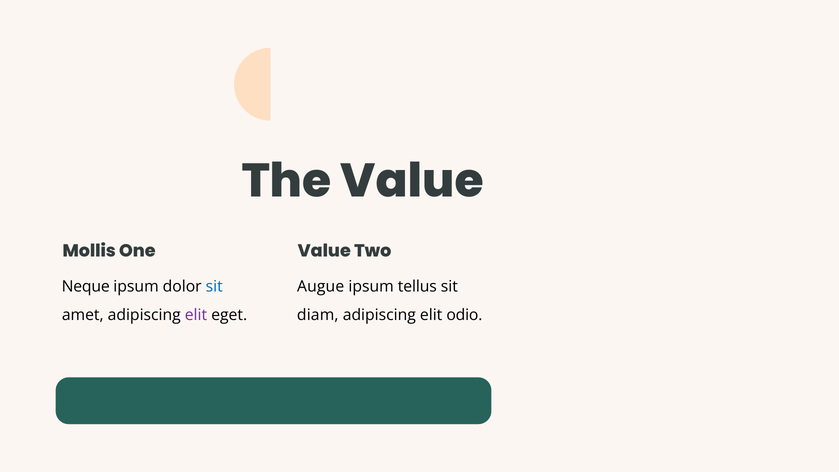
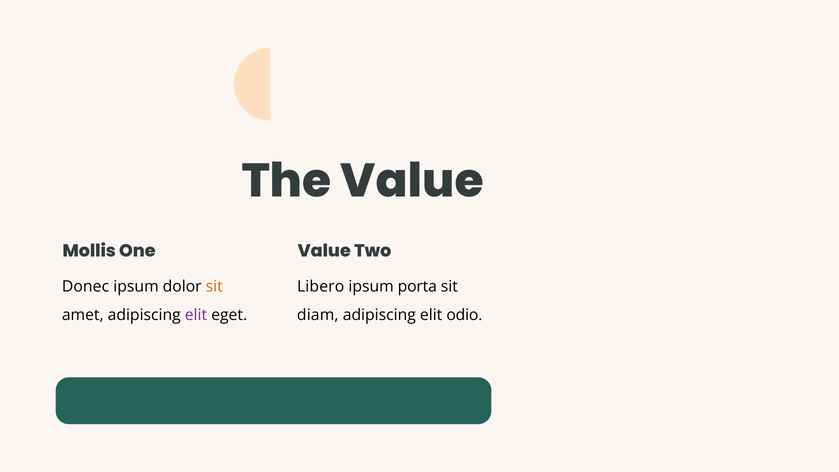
Augue: Augue -> Libero
tellus: tellus -> porta
Neque: Neque -> Donec
sit at (214, 287) colour: blue -> orange
